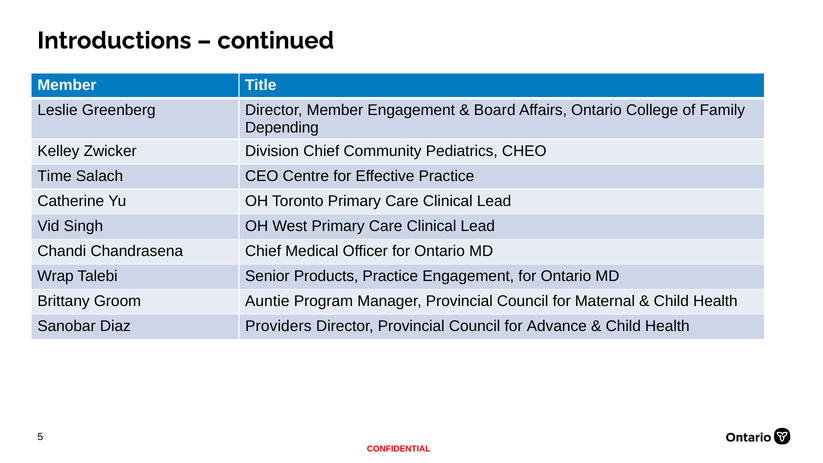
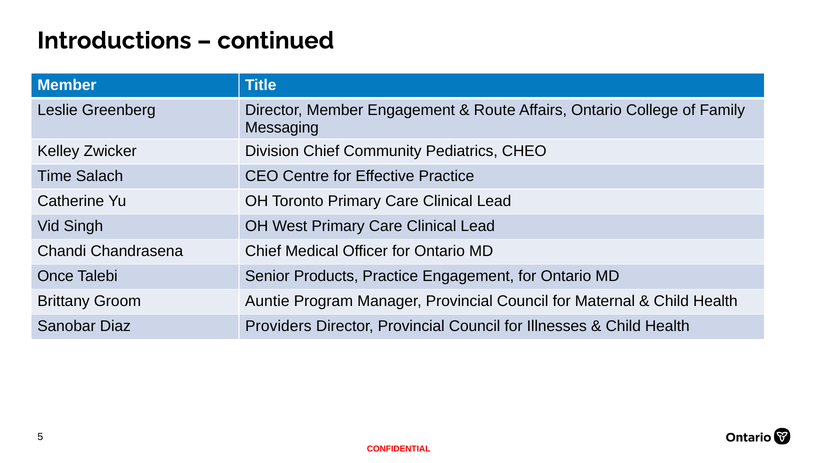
Board: Board -> Route
Depending: Depending -> Messaging
Wrap: Wrap -> Once
Advance: Advance -> Illnesses
